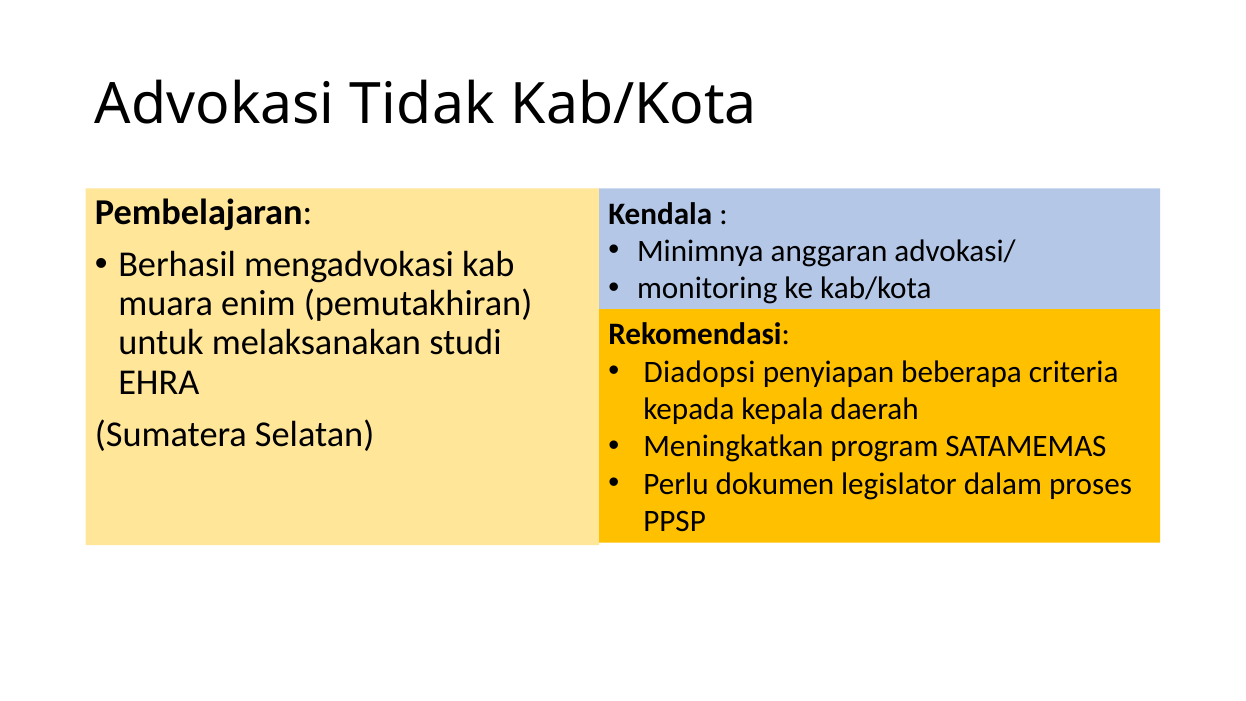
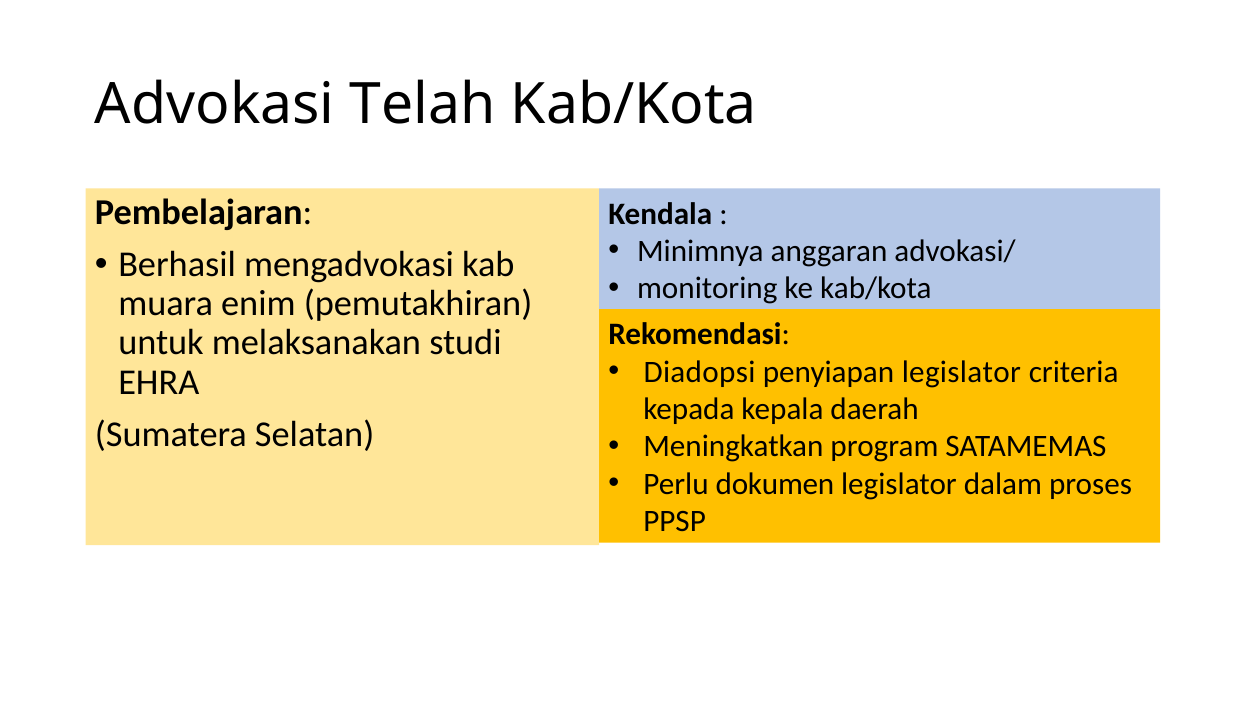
Tidak: Tidak -> Telah
penyiapan beberapa: beberapa -> legislator
